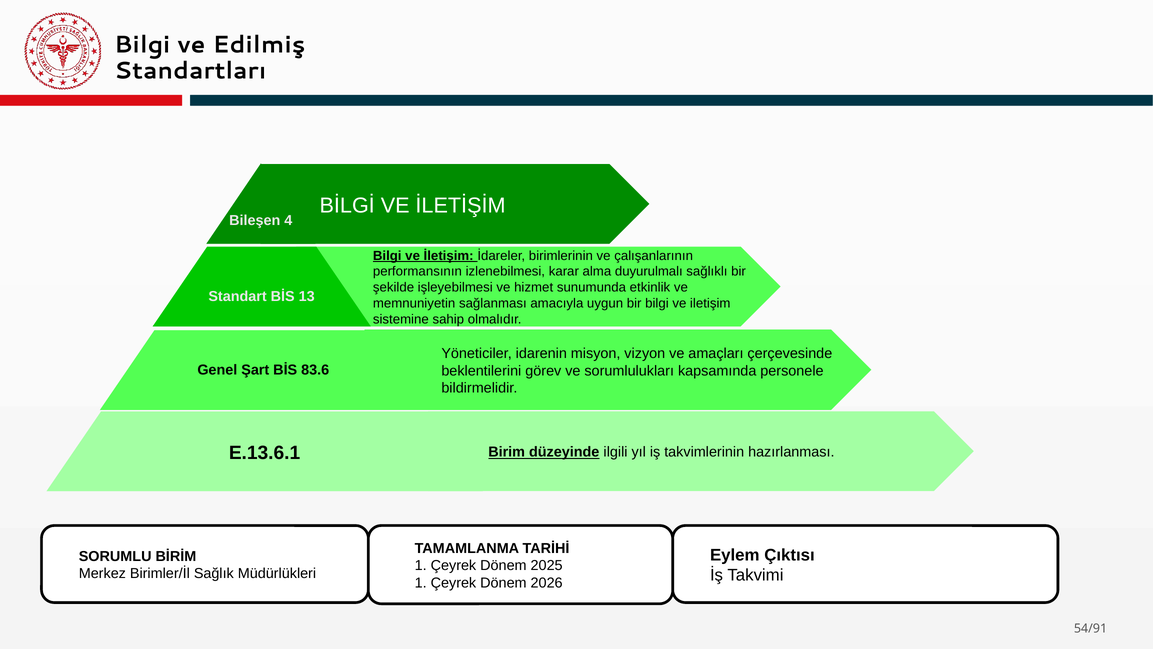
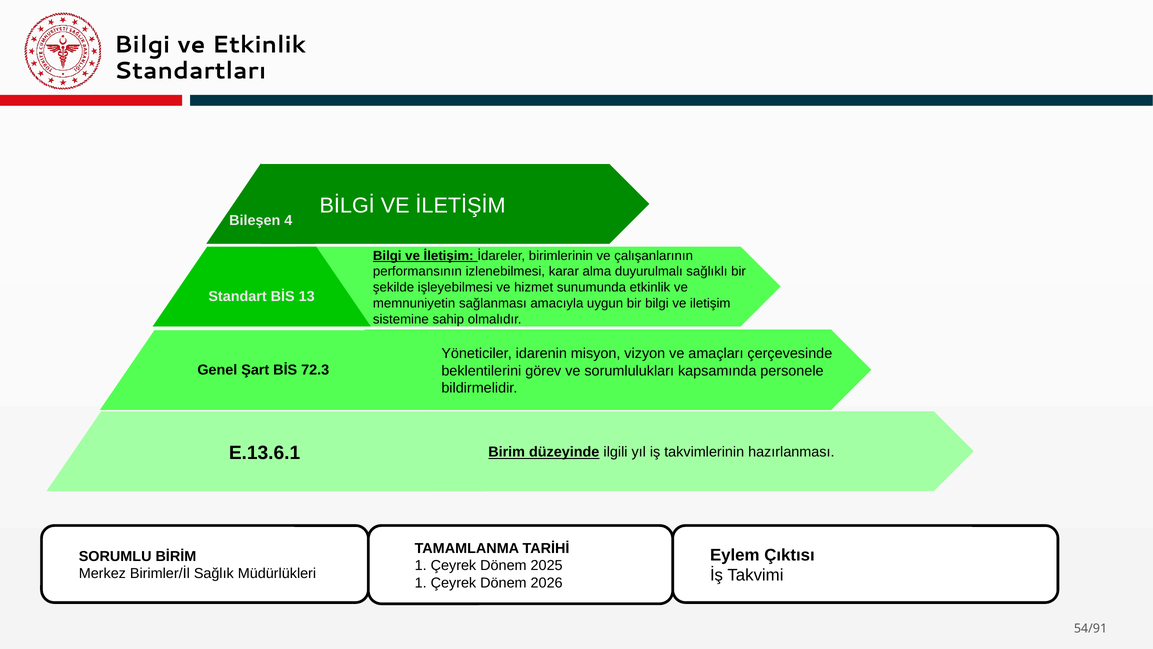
ve Edilmiş: Edilmiş -> Etkinlik
83.6: 83.6 -> 72.3
